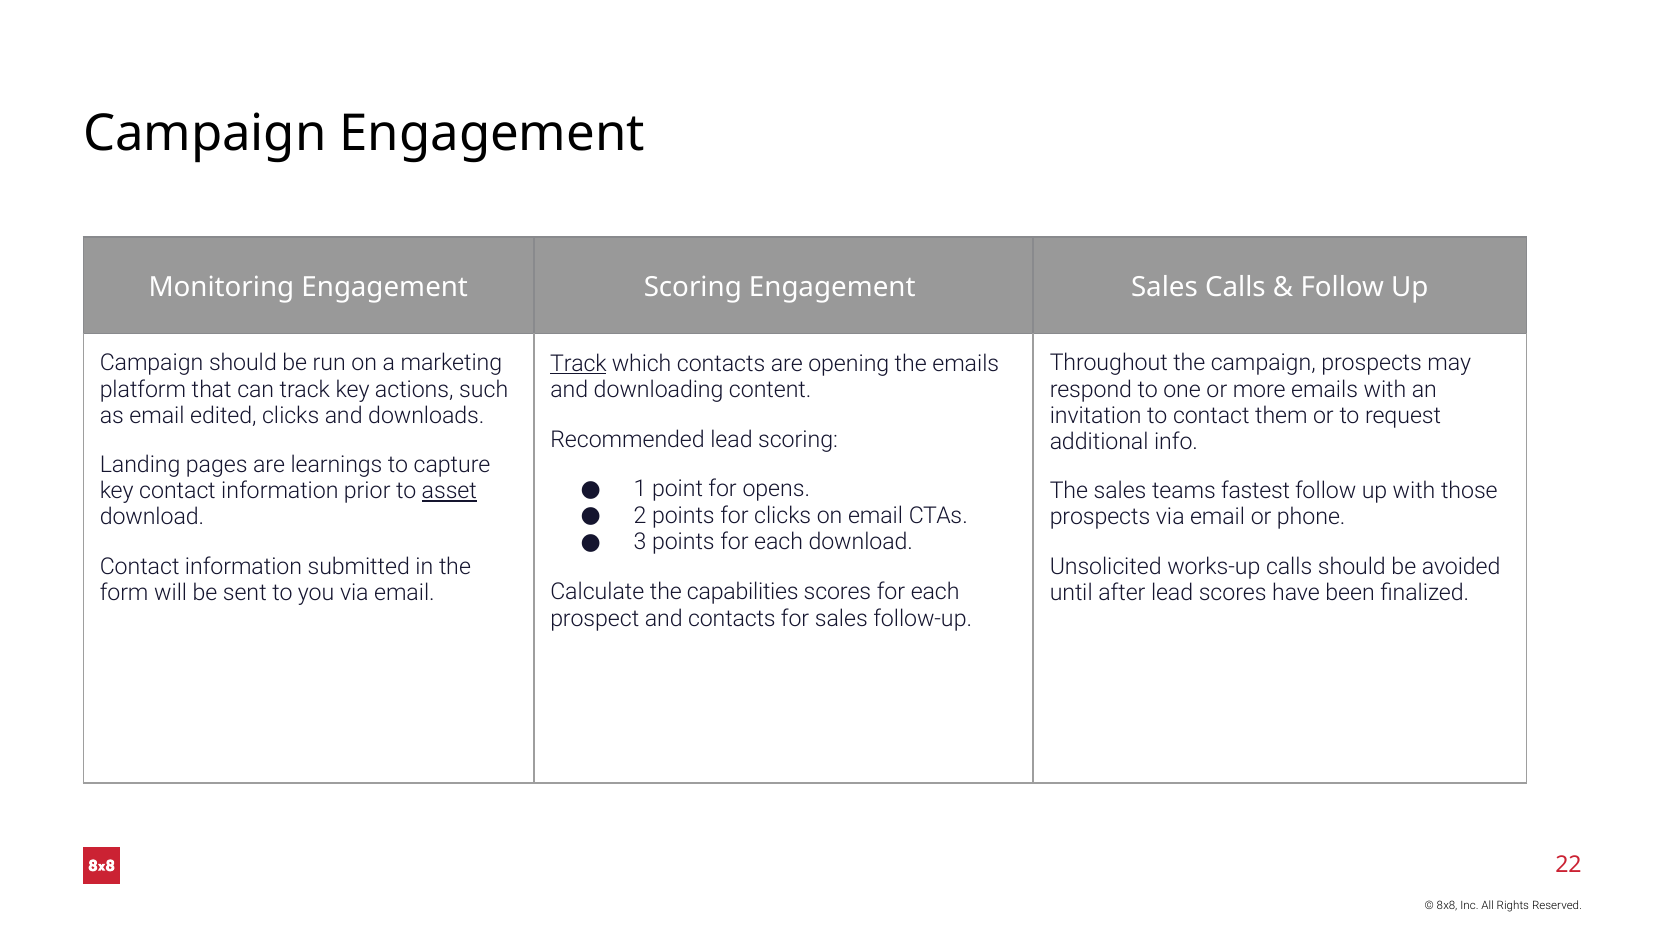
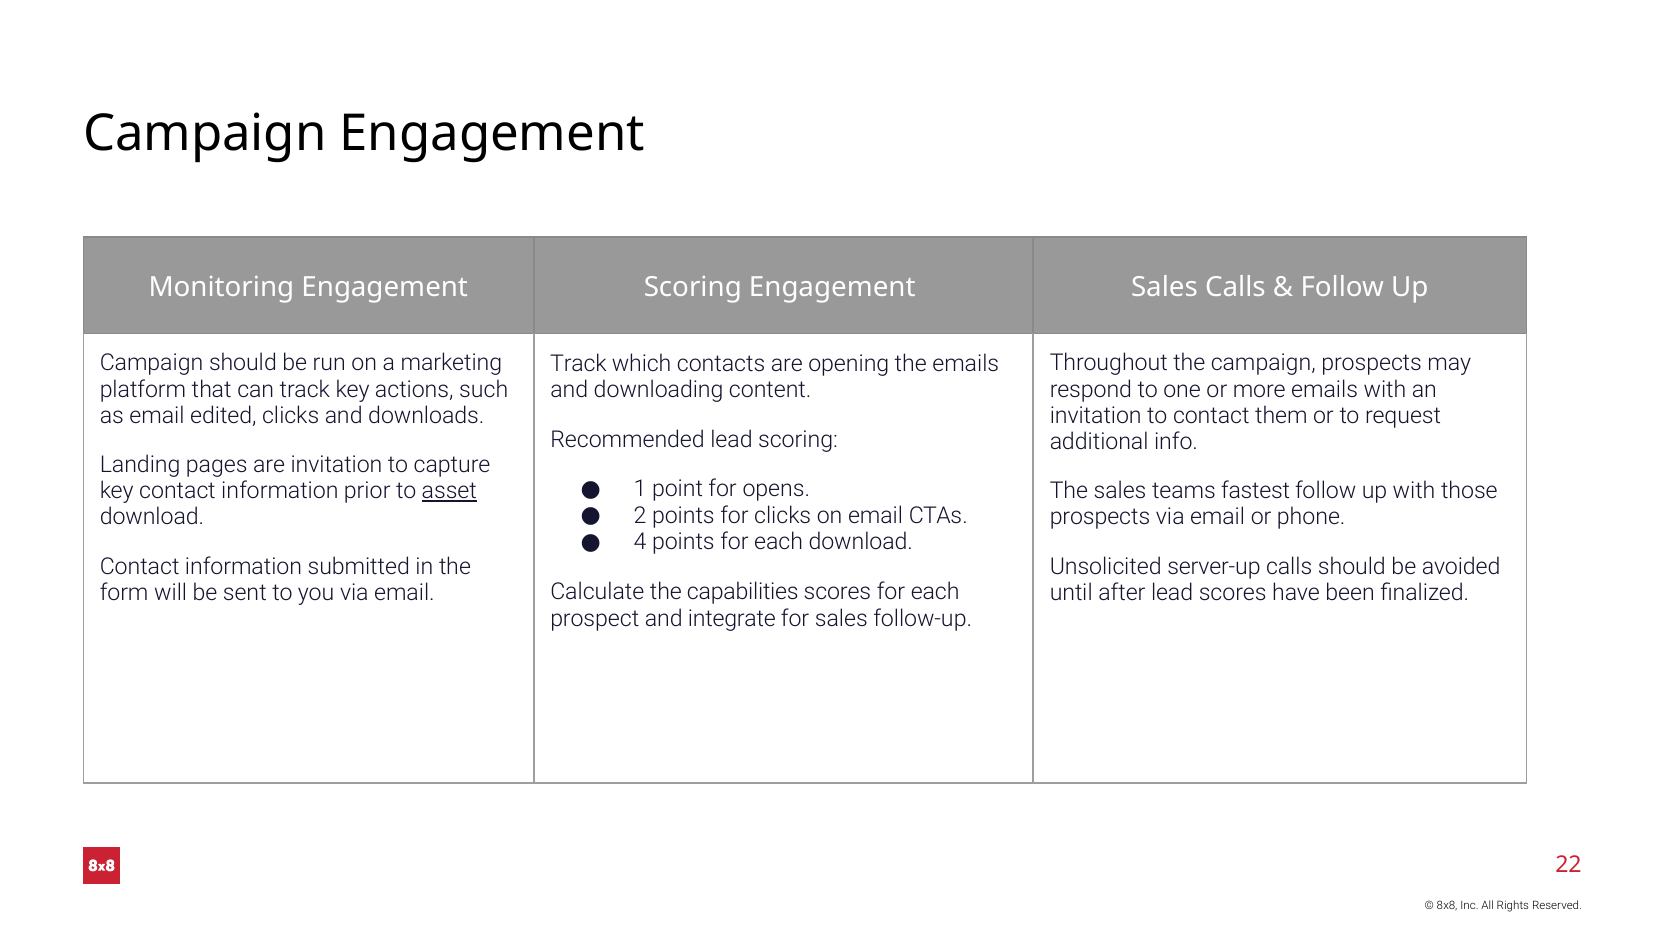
Track at (578, 363) underline: present -> none
are learnings: learnings -> invitation
3: 3 -> 4
works-up: works-up -> server-up
and contacts: contacts -> integrate
